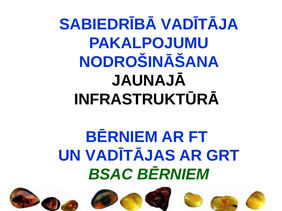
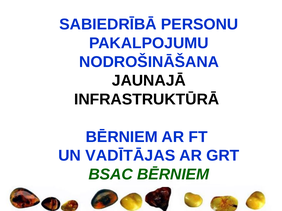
VADĪTĀJA: VADĪTĀJA -> PERSONU
